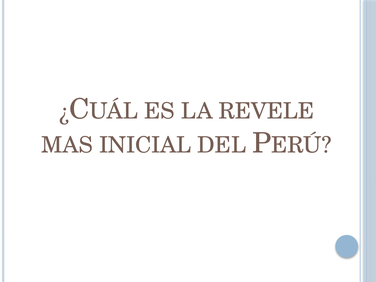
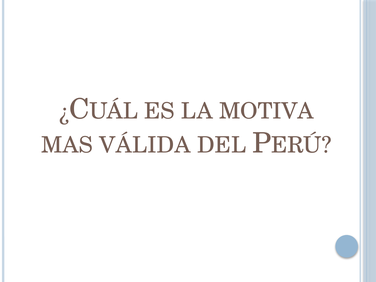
REVELE: REVELE -> MOTIVA
INICIAL: INICIAL -> VÁLIDA
